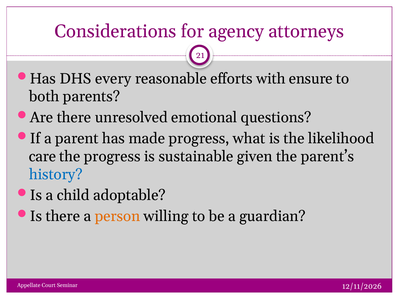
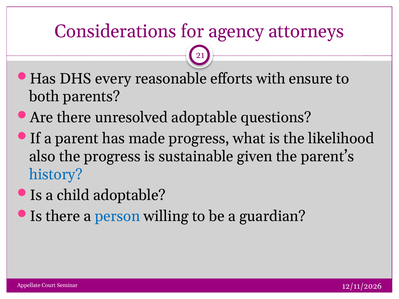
unresolved emotional: emotional -> adoptable
care: care -> also
person colour: orange -> blue
